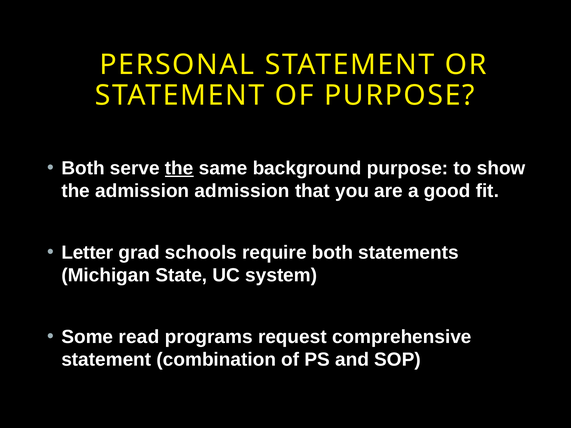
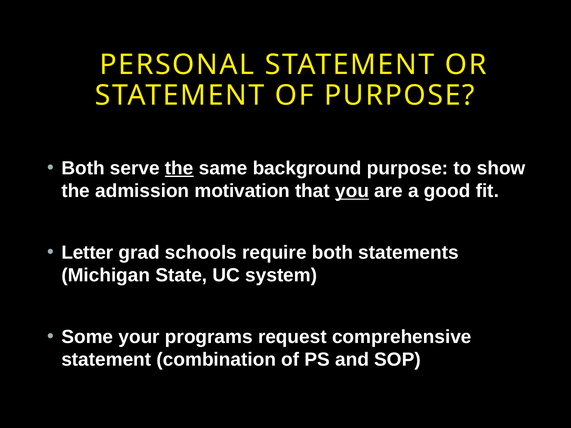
admission admission: admission -> motivation
you underline: none -> present
read: read -> your
